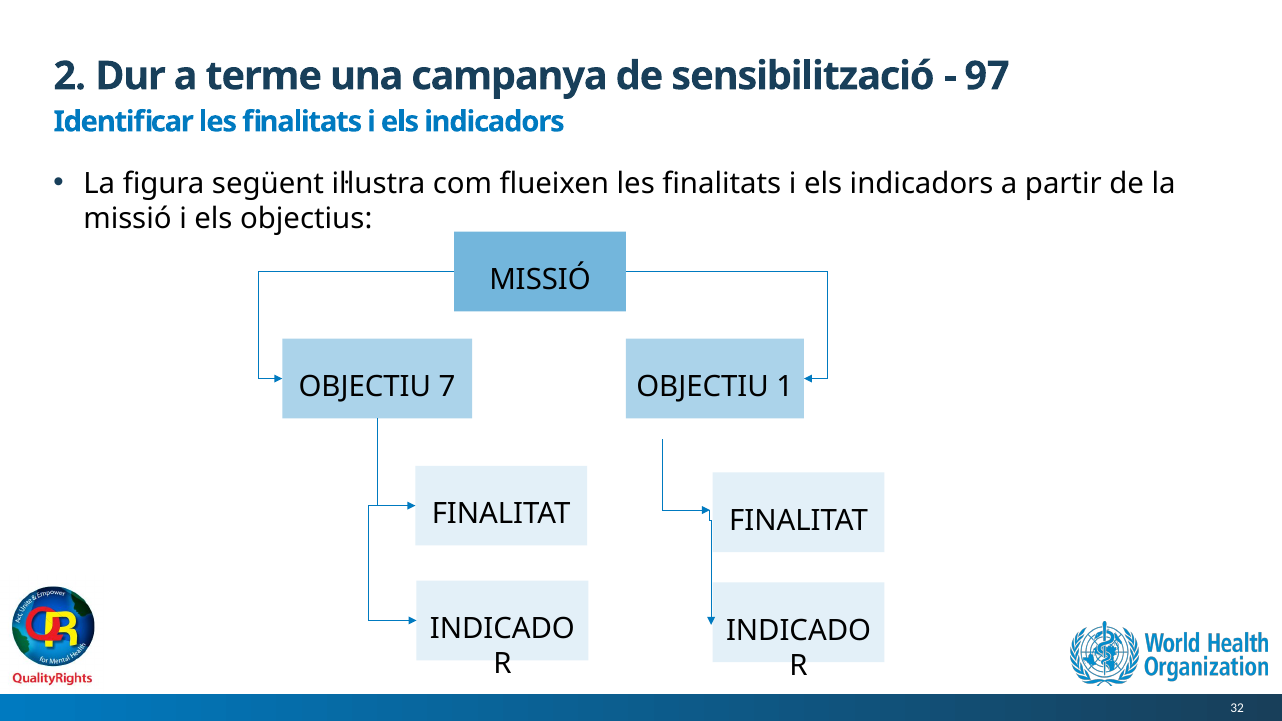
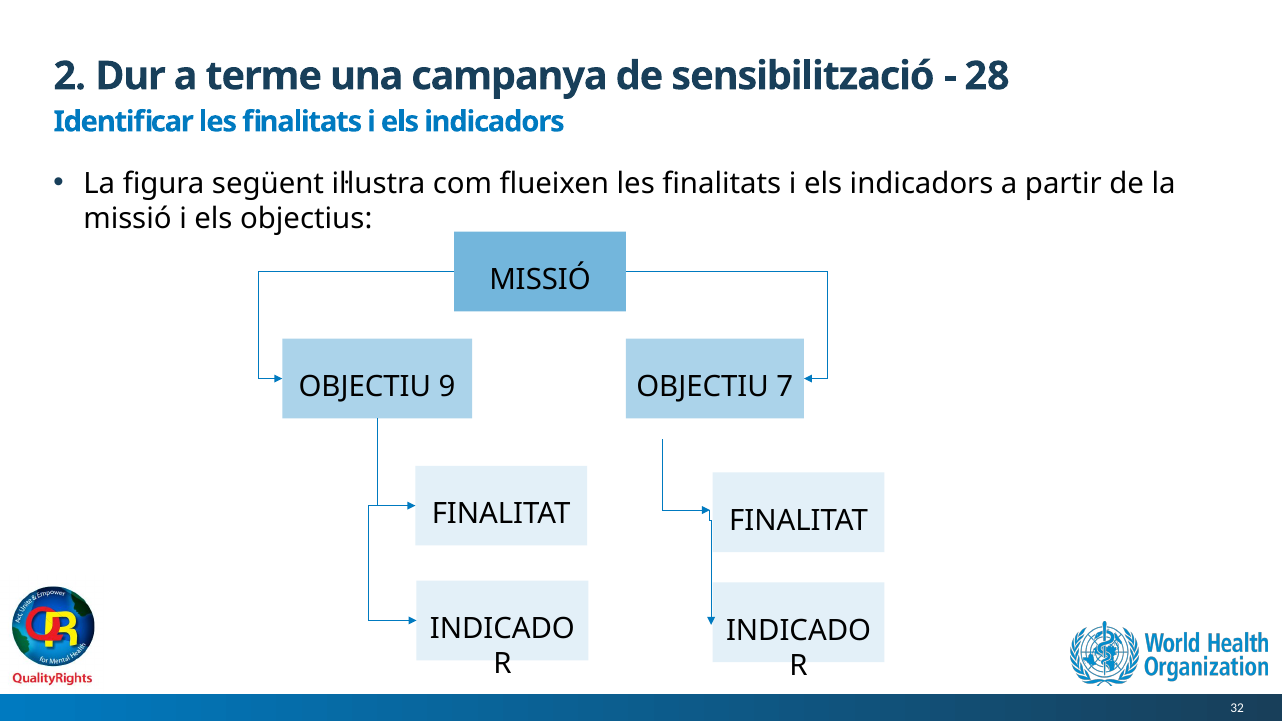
97: 97 -> 28
7: 7 -> 9
1: 1 -> 7
